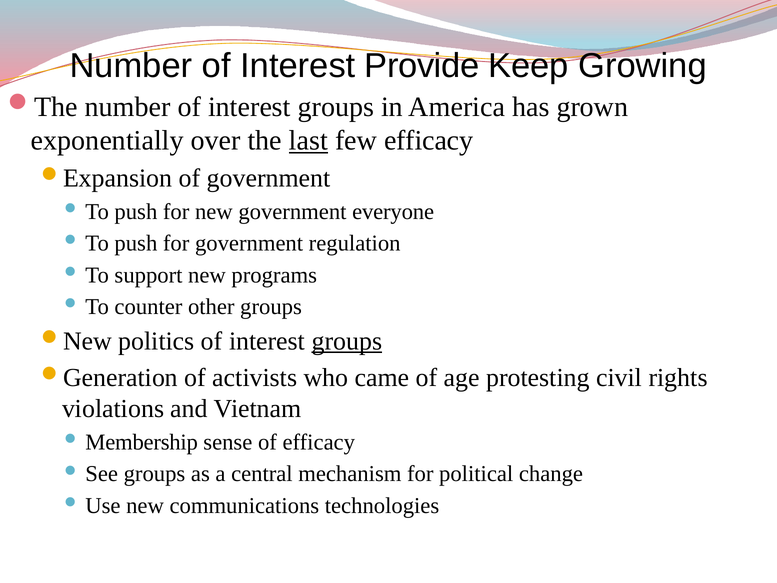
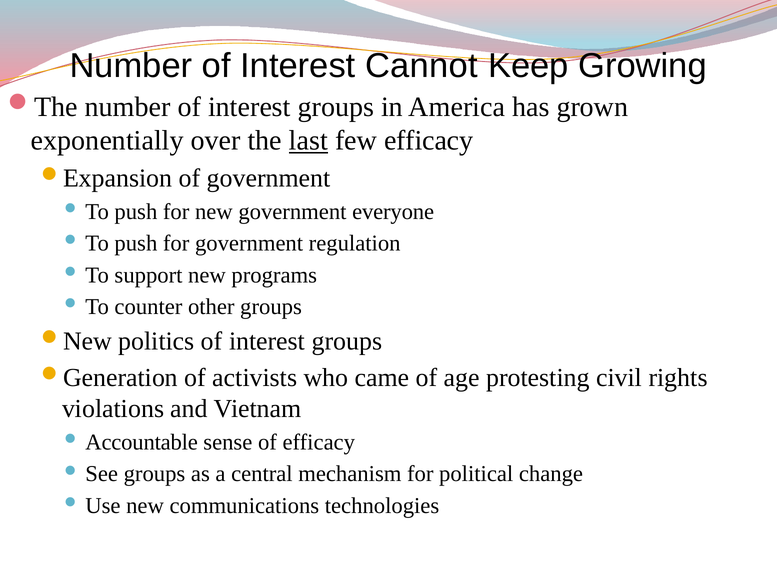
Provide: Provide -> Cannot
groups at (347, 341) underline: present -> none
Membership: Membership -> Accountable
